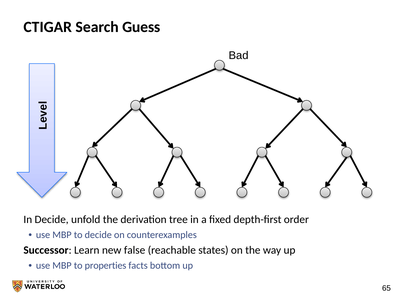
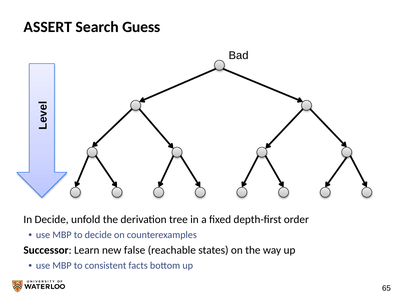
CTIGAR: CTIGAR -> ASSERT
properties: properties -> consistent
